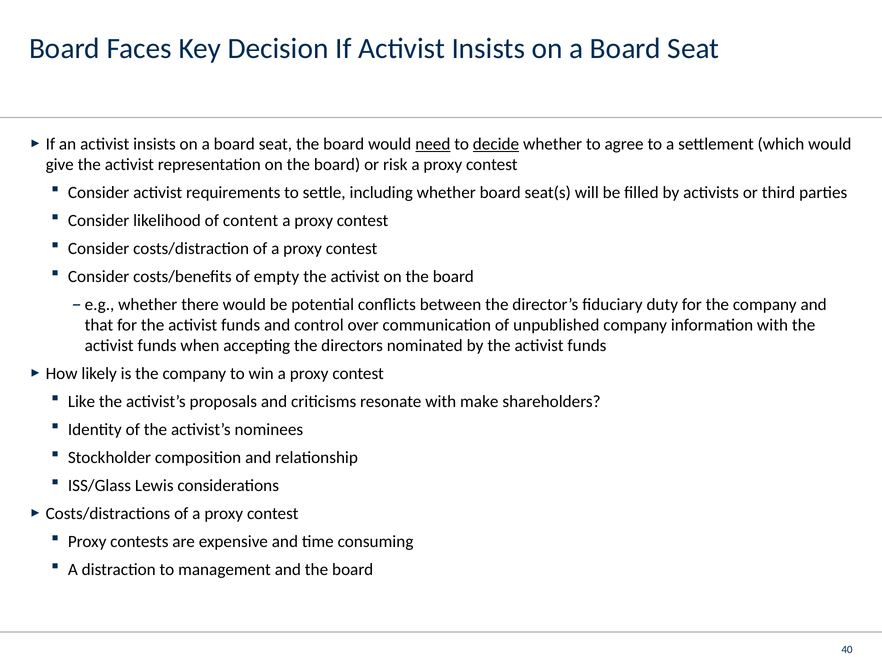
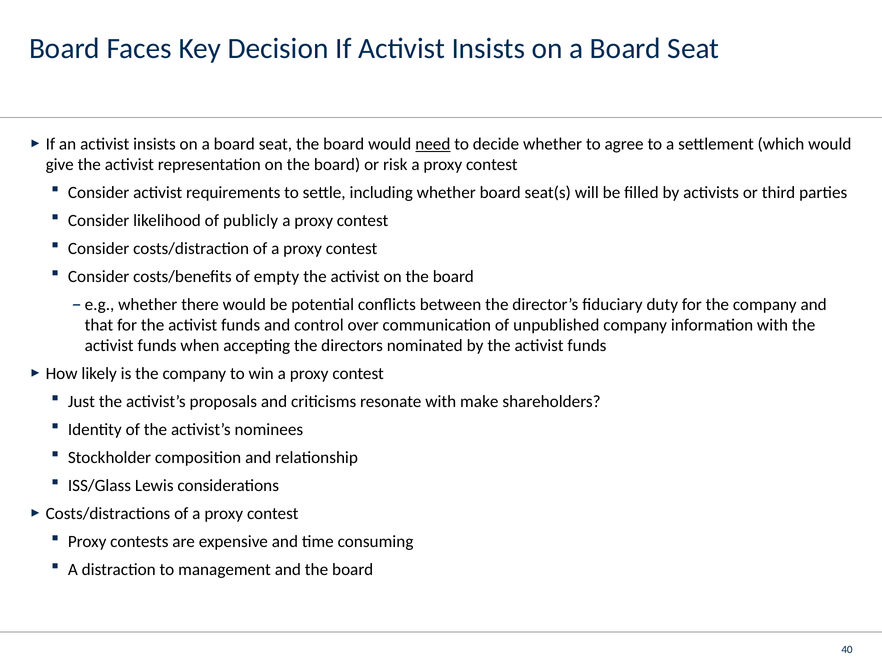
decide underline: present -> none
content: content -> publicly
Like: Like -> Just
